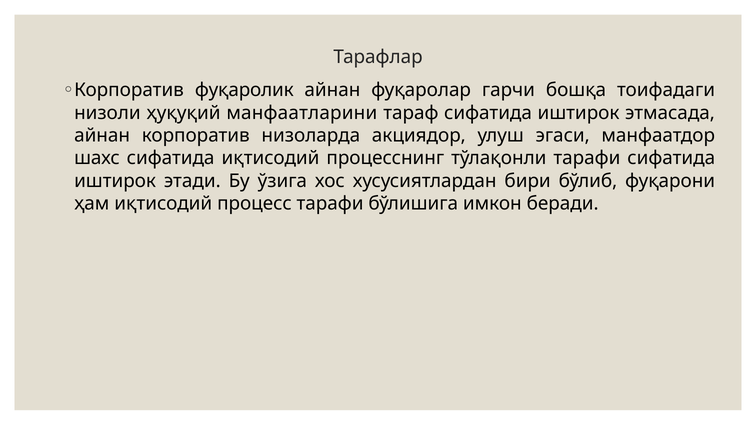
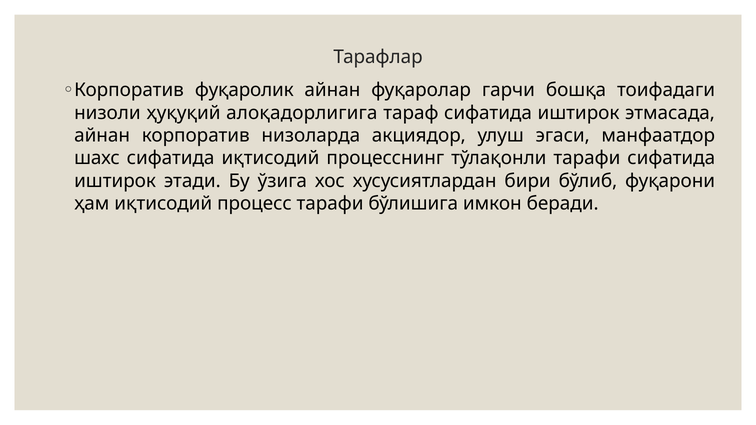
манфаатларини: манфаатларини -> алоқадорлигига
